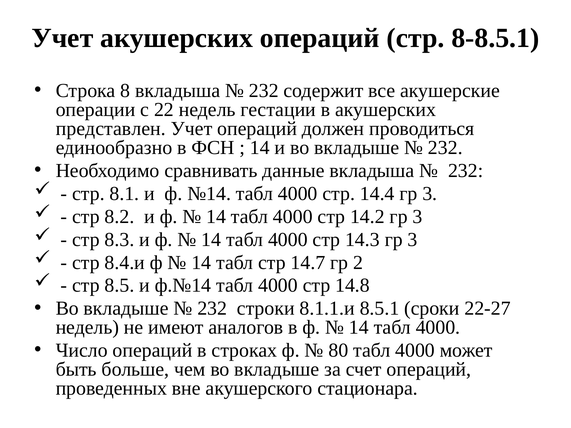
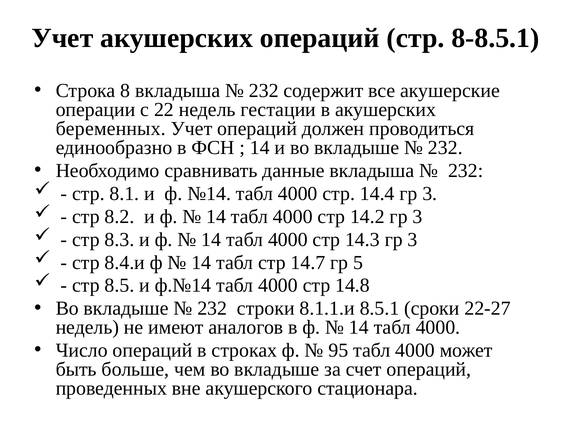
представлен: представлен -> беременных
2: 2 -> 5
80: 80 -> 95
